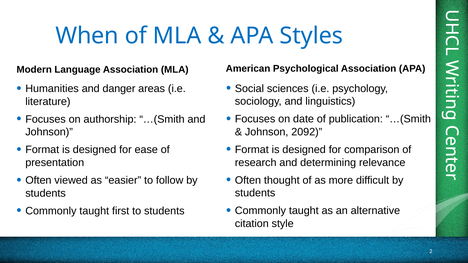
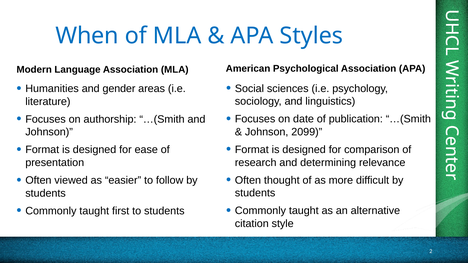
danger: danger -> gender
2092: 2092 -> 2099
